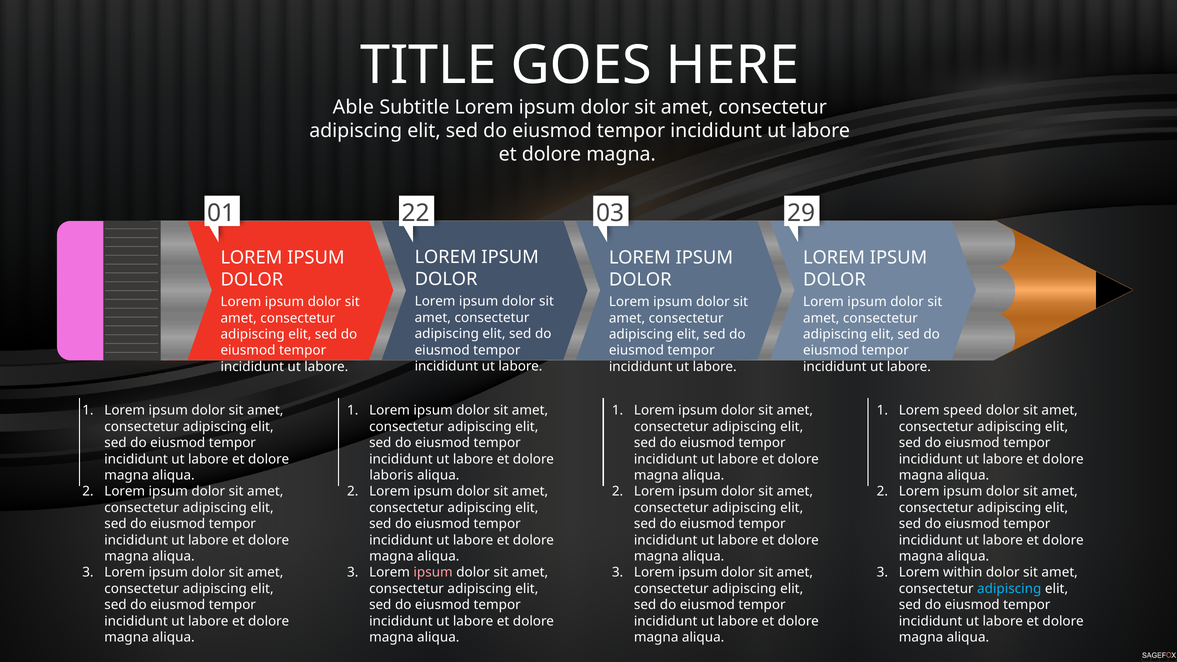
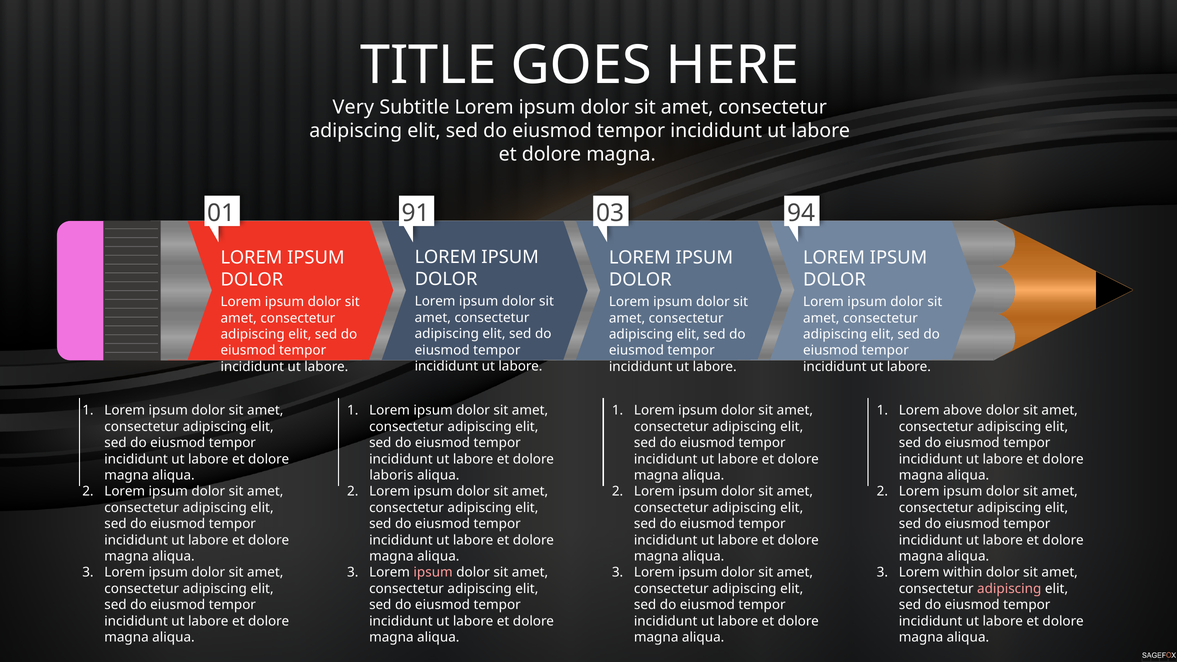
Able: Able -> Very
22: 22 -> 91
29: 29 -> 94
speed: speed -> above
adipiscing at (1009, 589) colour: light blue -> pink
